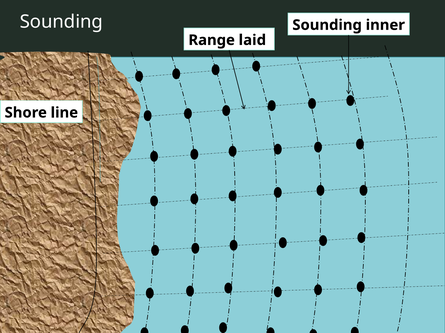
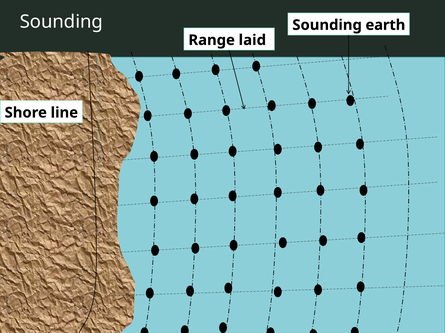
inner: inner -> earth
